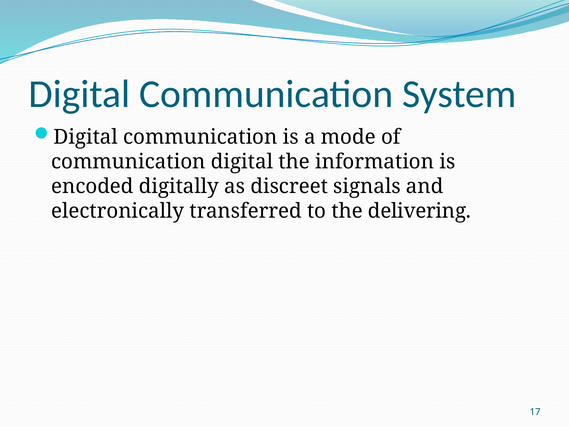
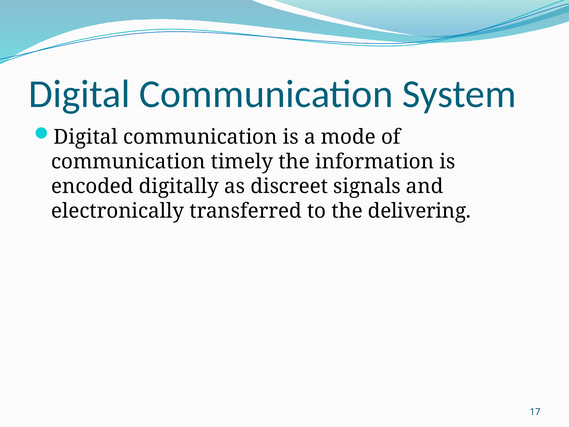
communication digital: digital -> timely
